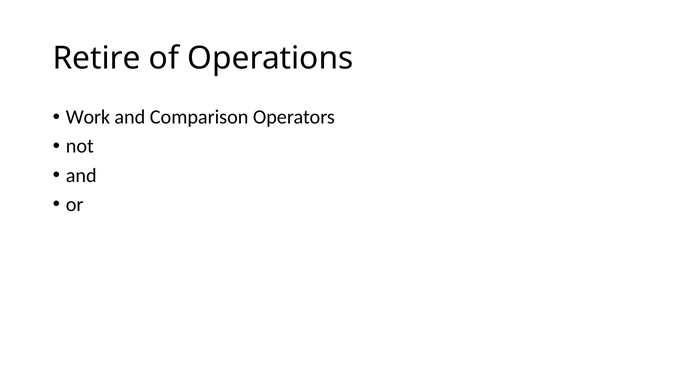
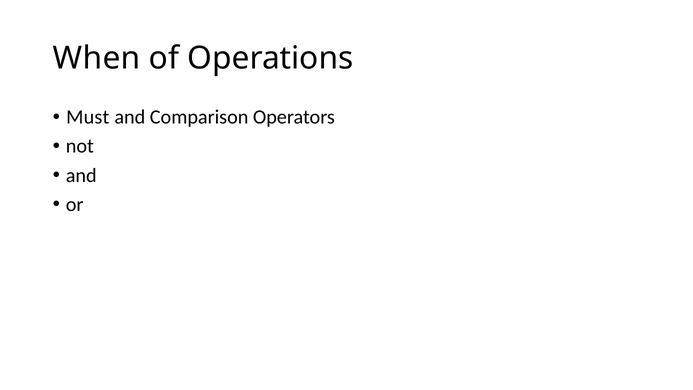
Retire: Retire -> When
Work: Work -> Must
